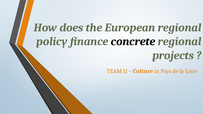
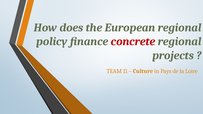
concrete colour: black -> red
